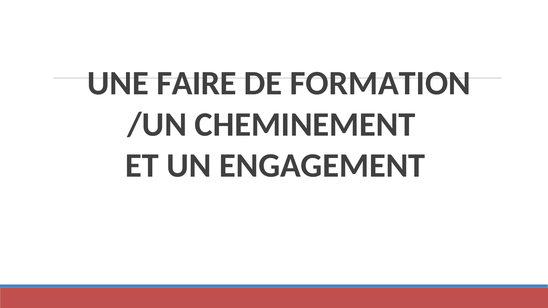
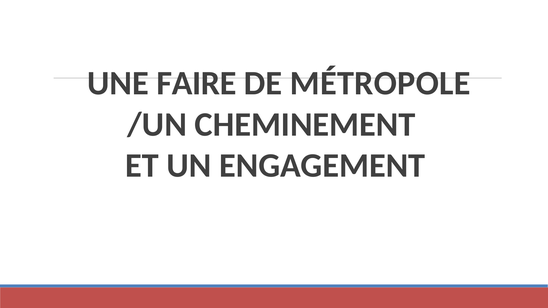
FORMATION: FORMATION -> MÉTROPOLE
